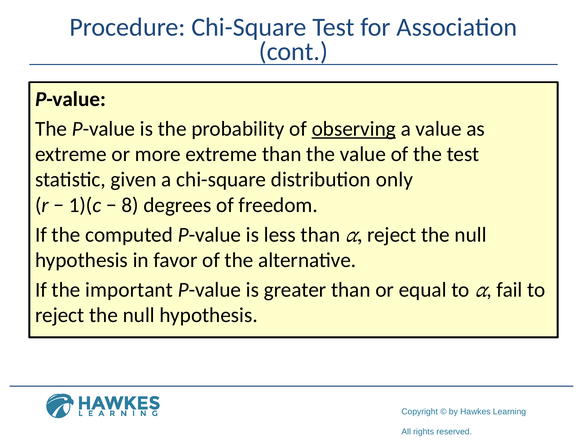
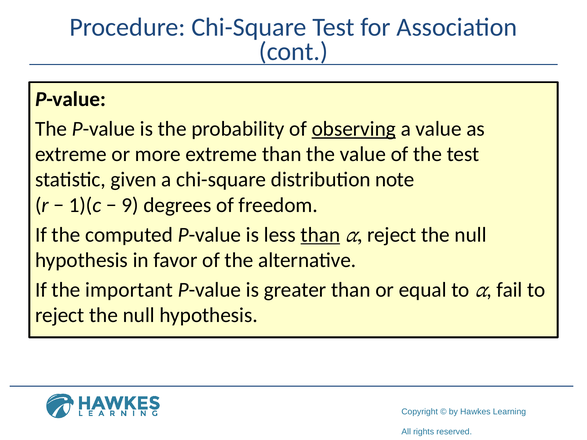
only: only -> note
8: 8 -> 9
than at (320, 235) underline: none -> present
